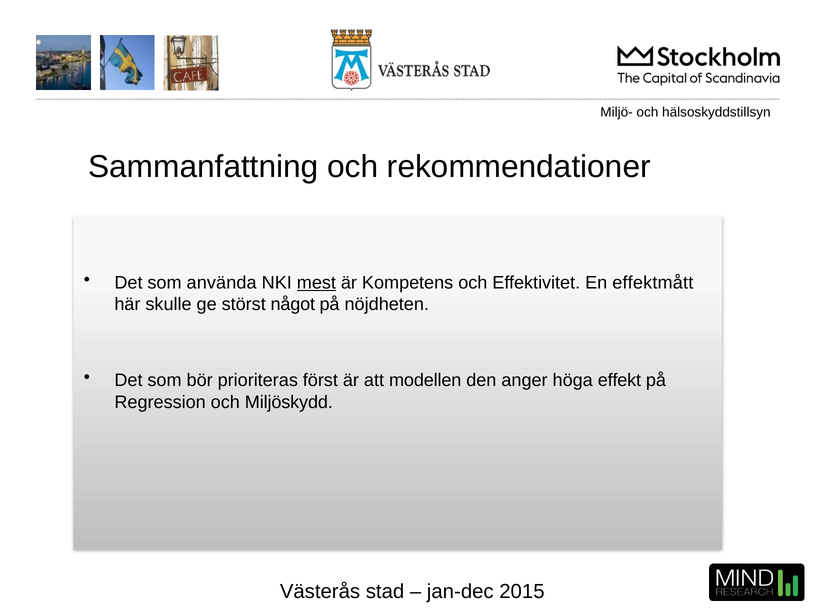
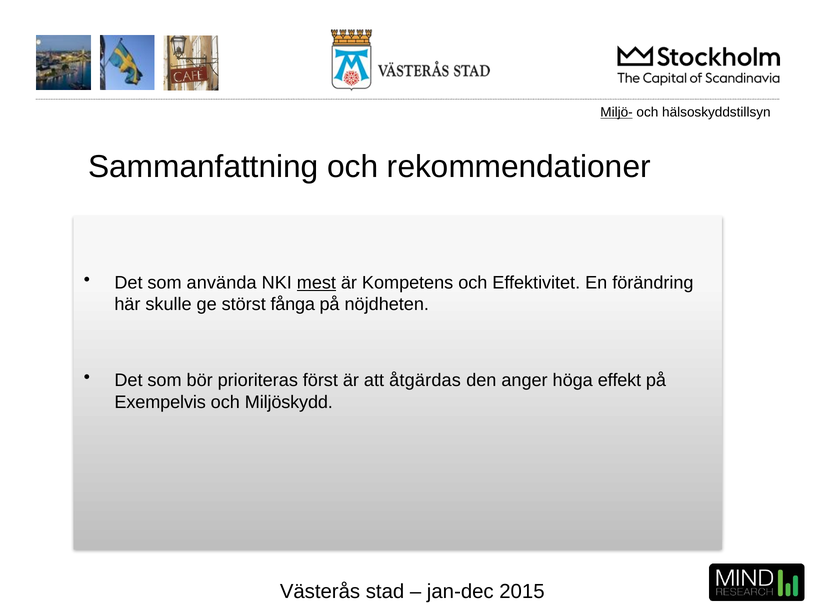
Miljö- underline: none -> present
effektmått: effektmått -> förändring
något: något -> fånga
modellen: modellen -> åtgärdas
Regression: Regression -> Exempelvis
